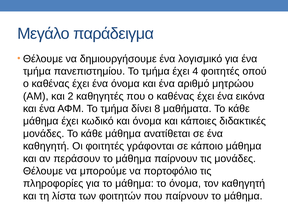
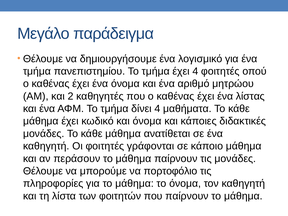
εικόνα: εικόνα -> λίστας
δίνει 8: 8 -> 4
